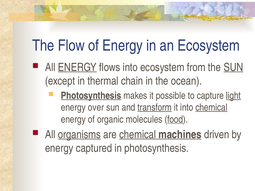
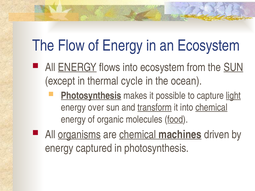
chain: chain -> cycle
